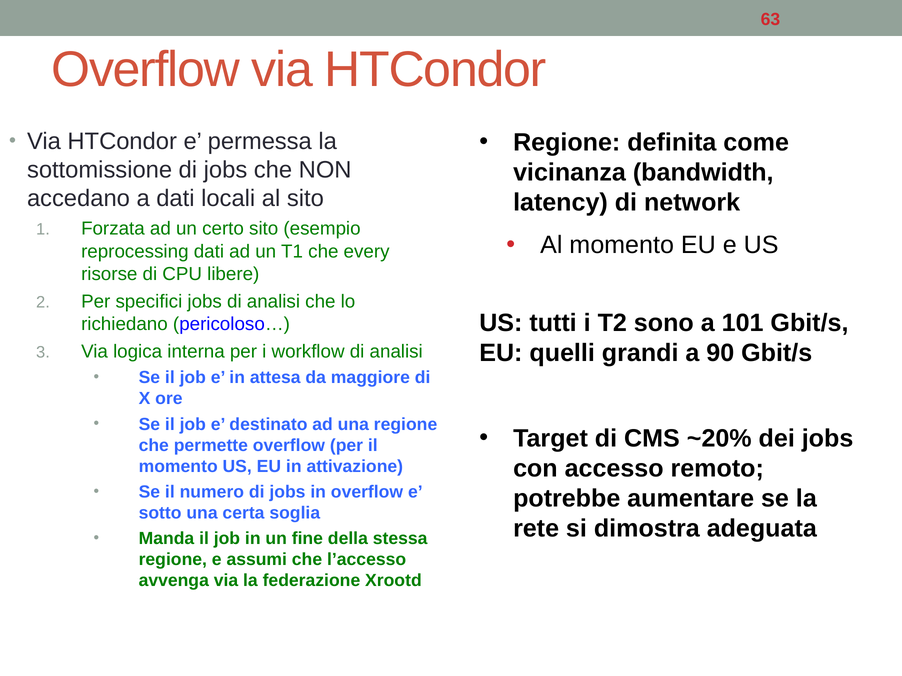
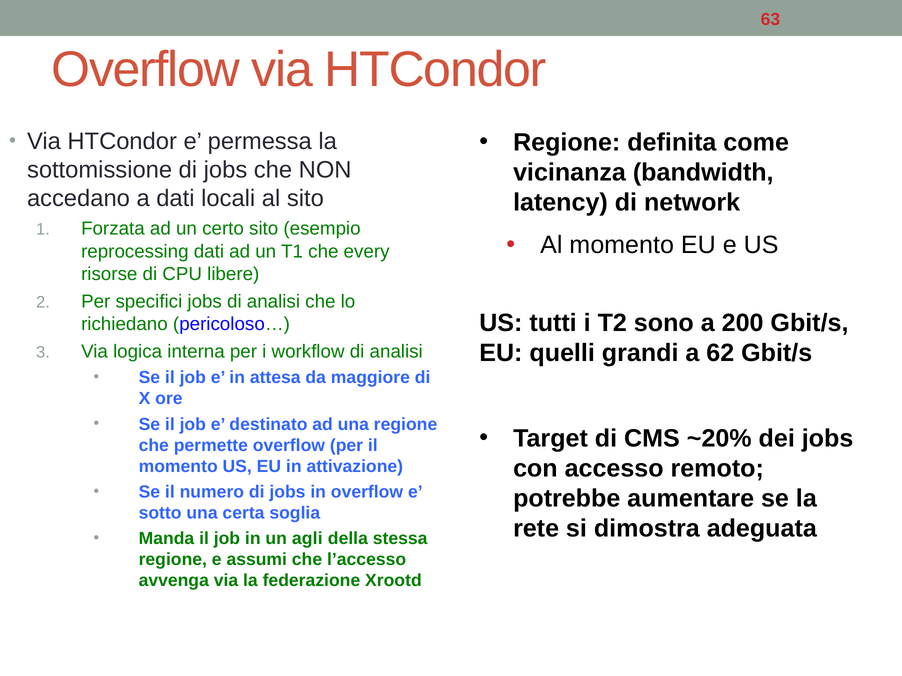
101: 101 -> 200
90: 90 -> 62
fine: fine -> agli
